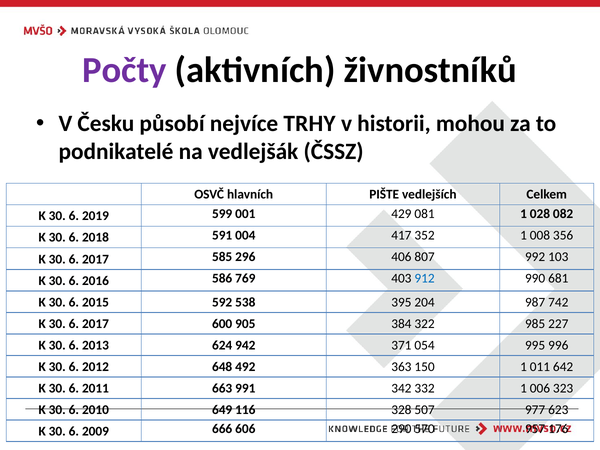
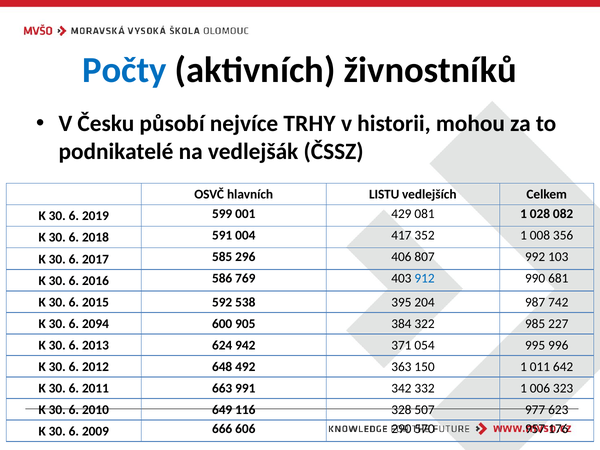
Počty colour: purple -> blue
PIŠTE: PIŠTE -> LISTU
2017 at (95, 324): 2017 -> 2094
